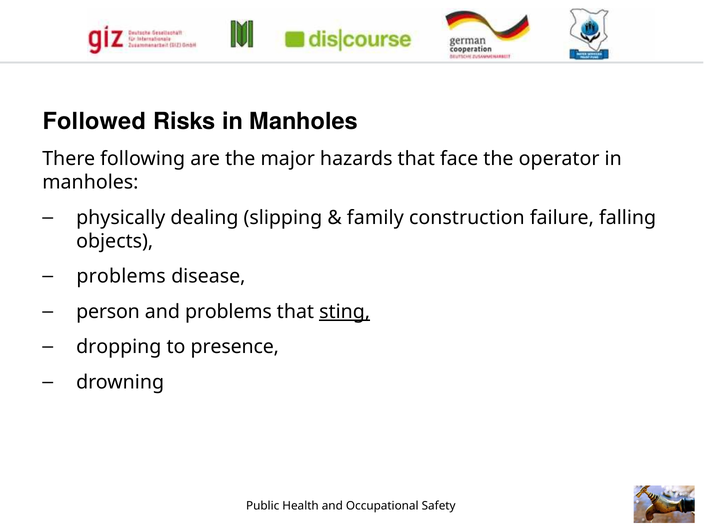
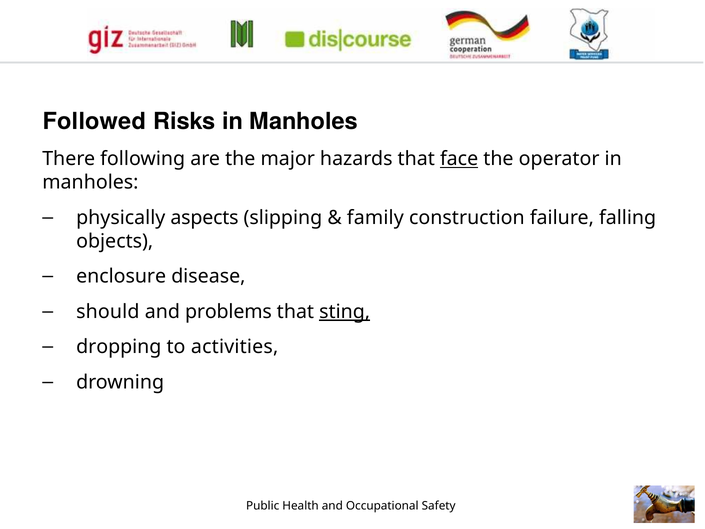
face underline: none -> present
dealing: dealing -> aspects
problems at (121, 276): problems -> enclosure
person: person -> should
presence: presence -> activities
